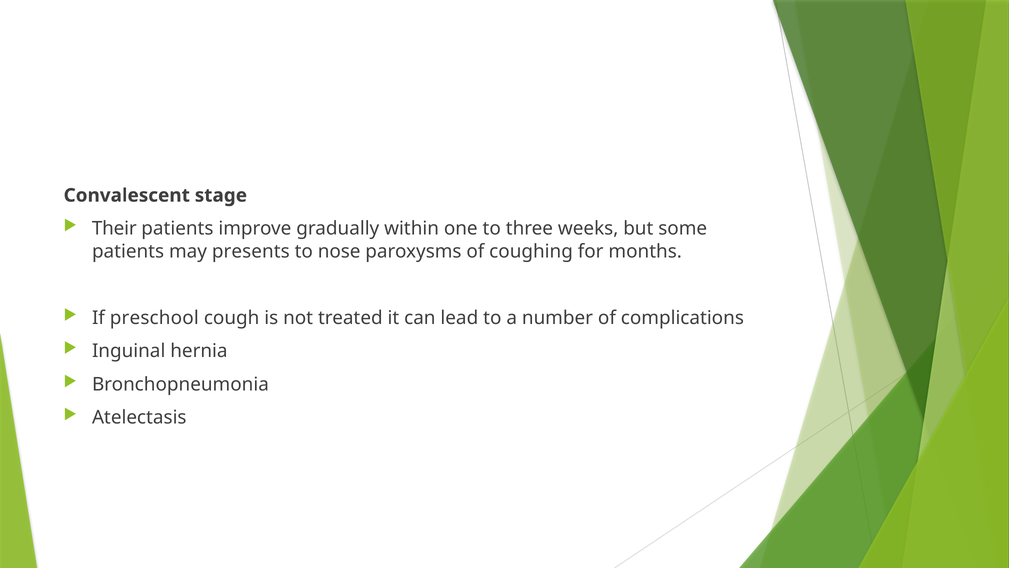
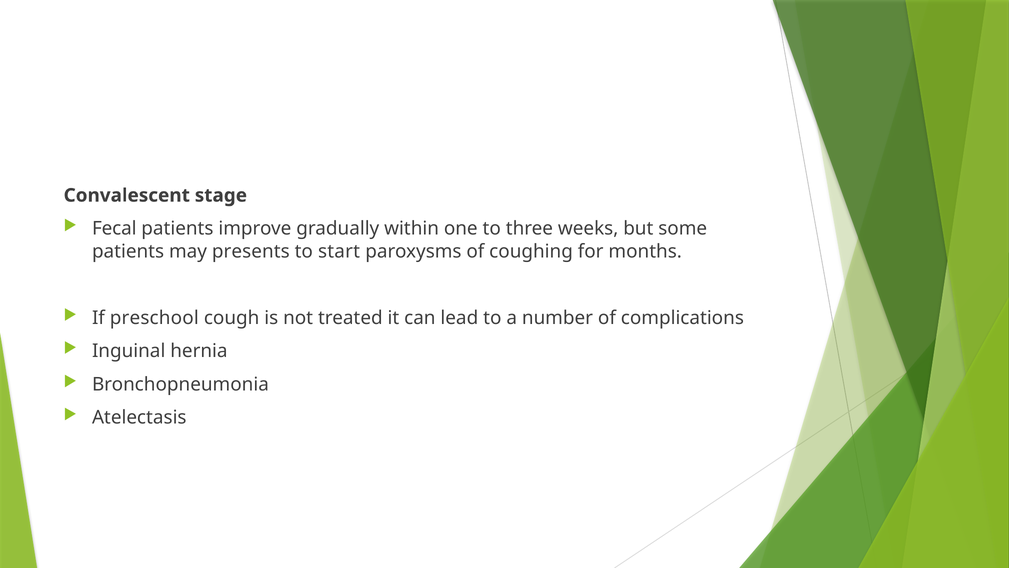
Their: Their -> Fecal
nose: nose -> start
